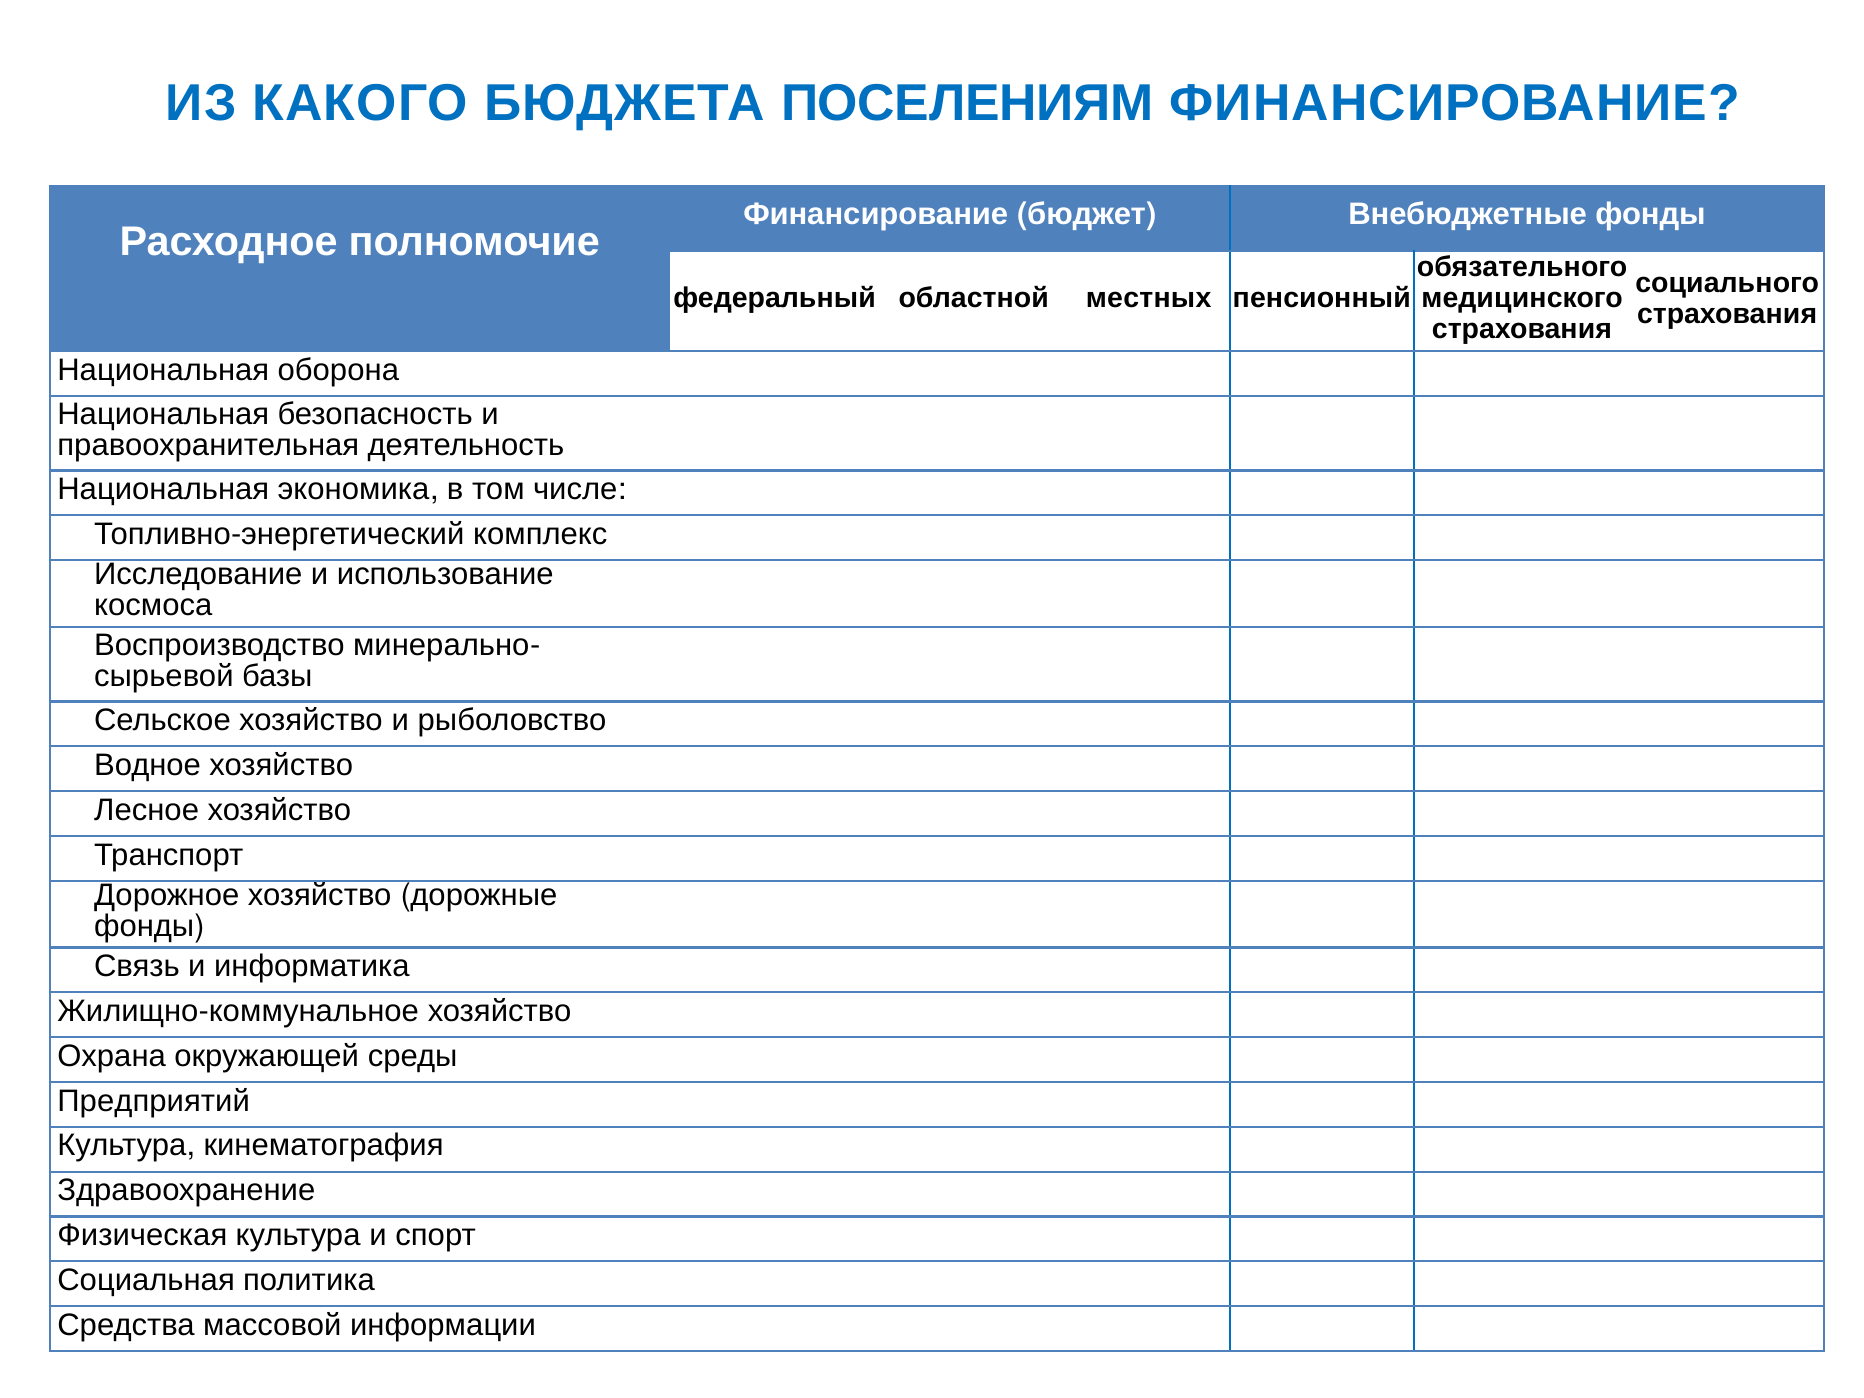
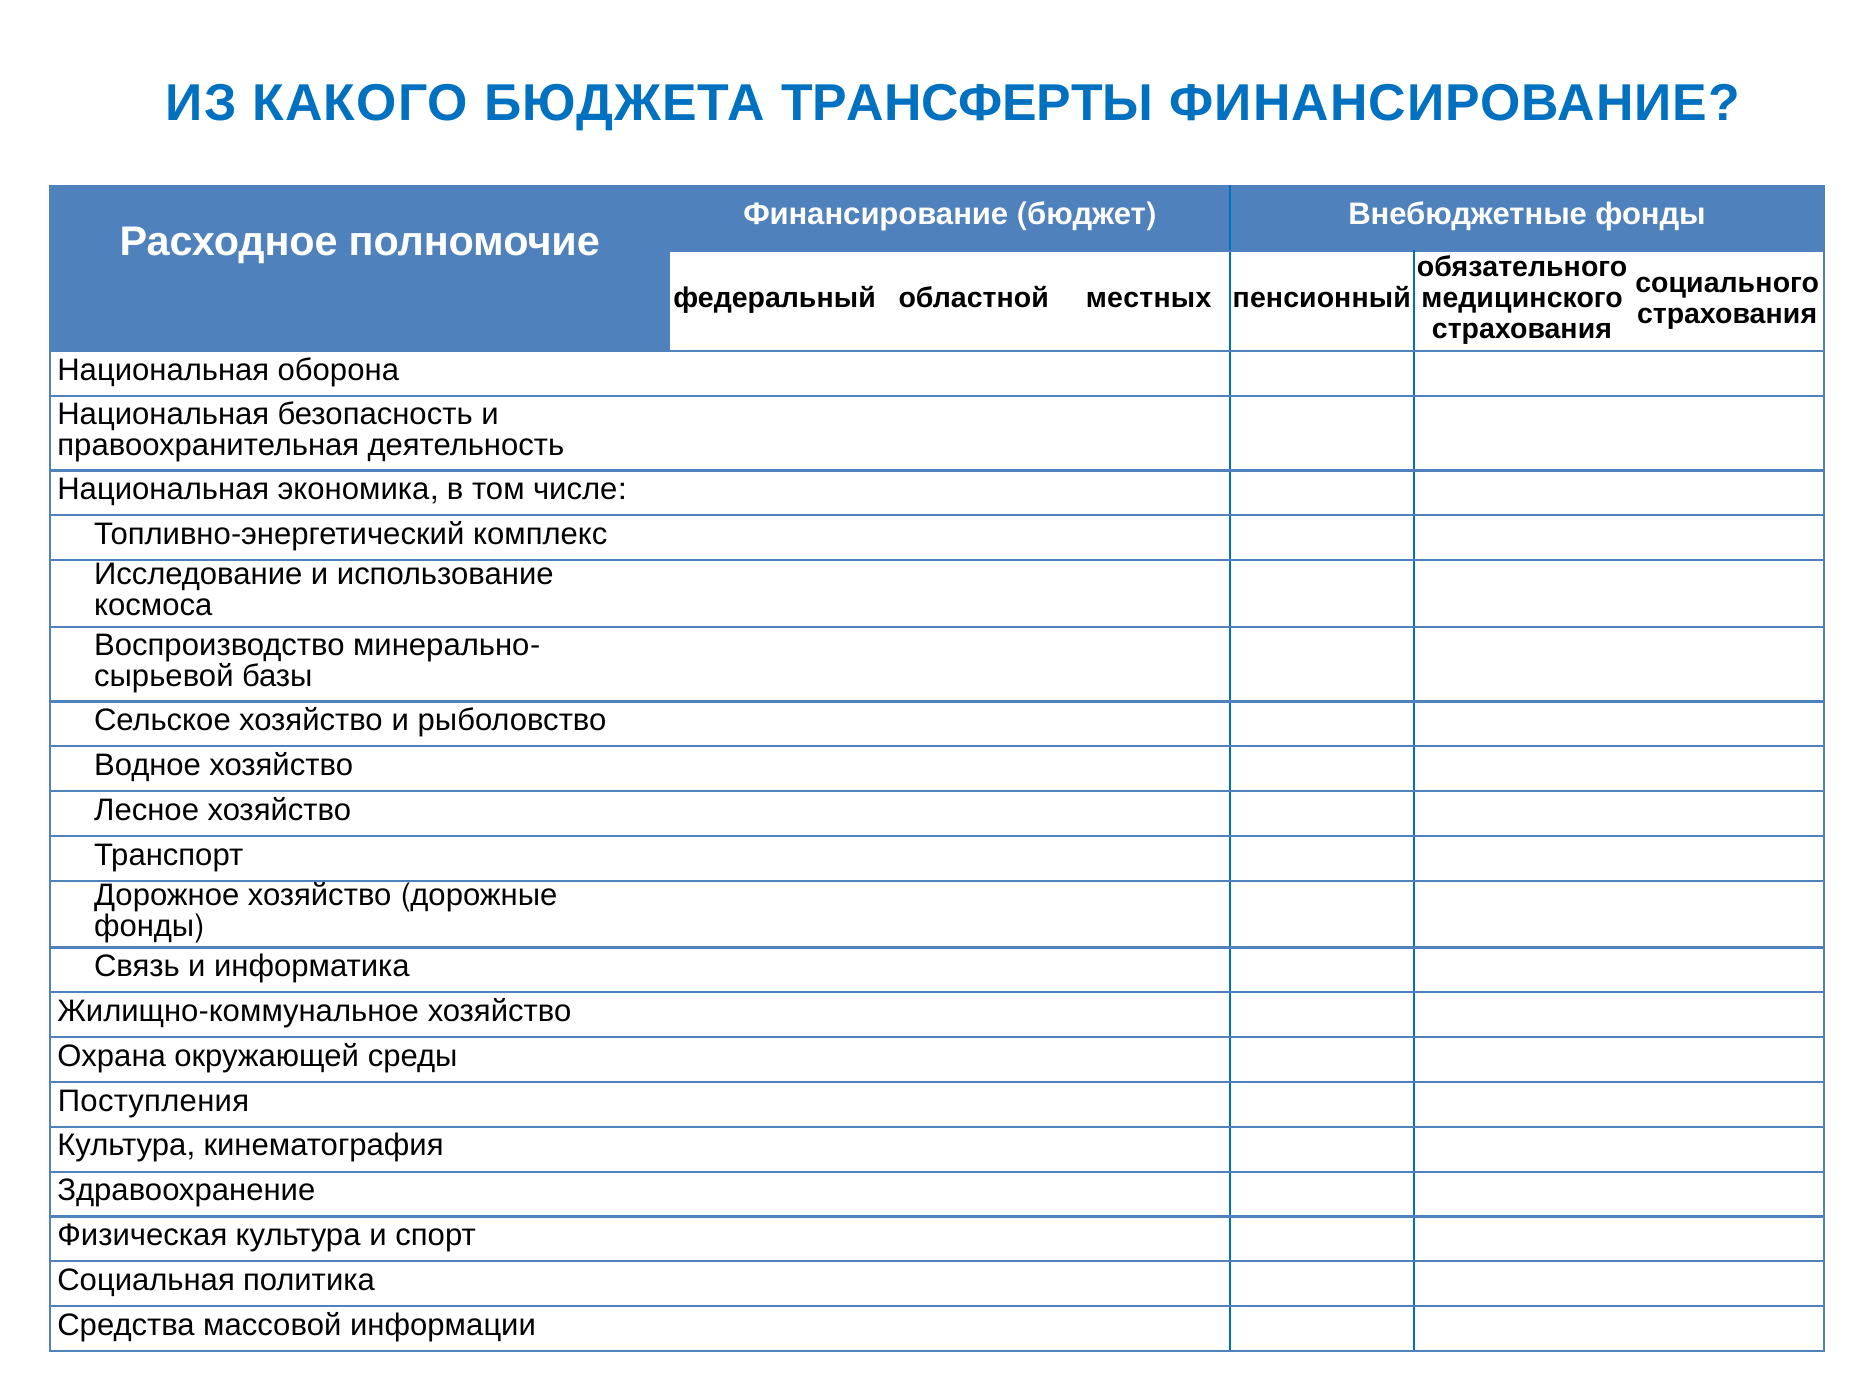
ПОСЕЛЕНИЯМ: ПОСЕЛЕНИЯМ -> ТРАНСФЕРТЫ
Предприятий: Предприятий -> Поступления
